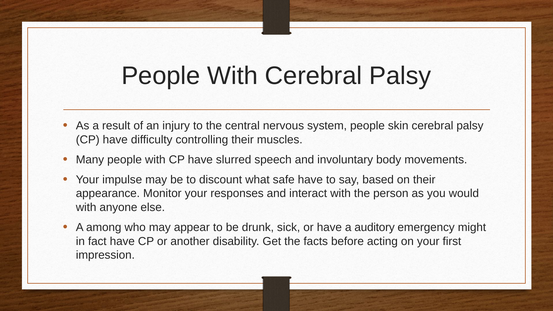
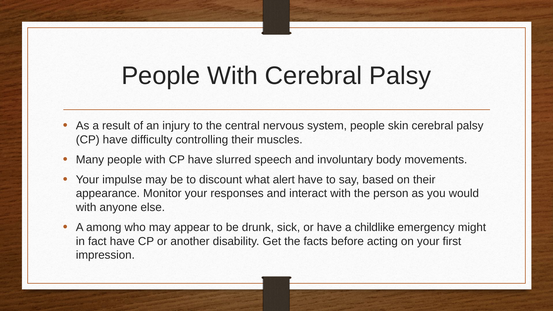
safe: safe -> alert
auditory: auditory -> childlike
